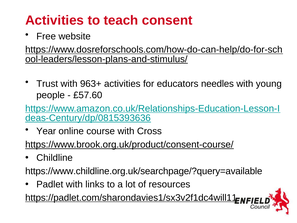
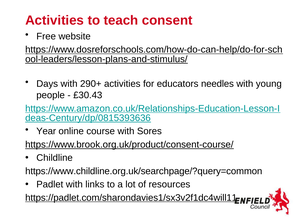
Trust: Trust -> Days
963+: 963+ -> 290+
£57.60: £57.60 -> £30.43
Cross: Cross -> Sores
https://www.childline.org.uk/searchpage/?query=available: https://www.childline.org.uk/searchpage/?query=available -> https://www.childline.org.uk/searchpage/?query=common
